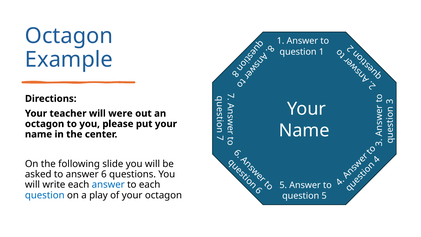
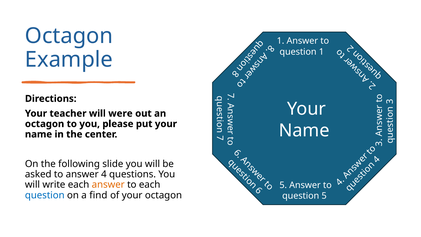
answer 6: 6 -> 4
answer at (108, 185) colour: blue -> orange
play: play -> find
